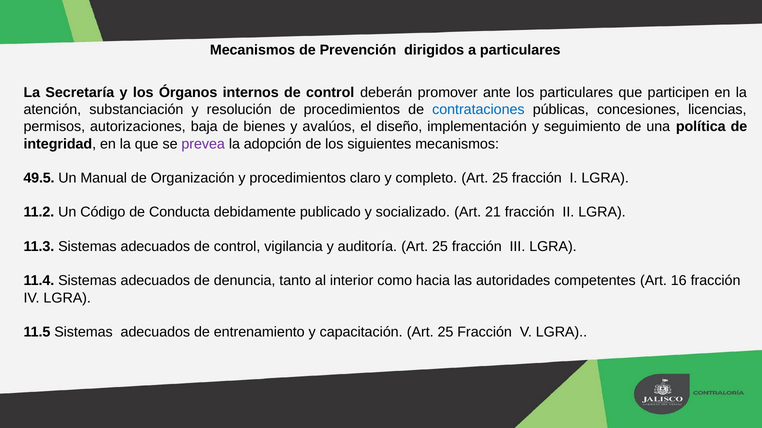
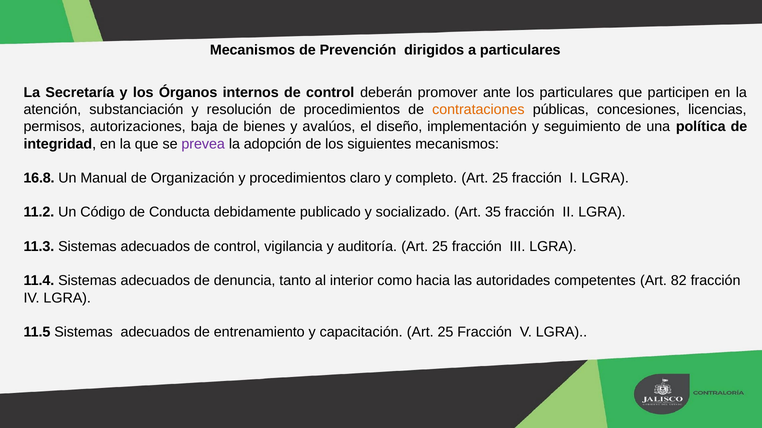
contrataciones colour: blue -> orange
49.5: 49.5 -> 16.8
21: 21 -> 35
16: 16 -> 82
